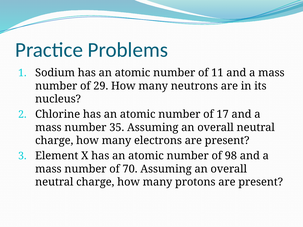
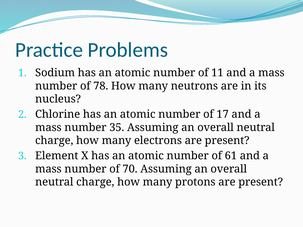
29: 29 -> 78
98: 98 -> 61
